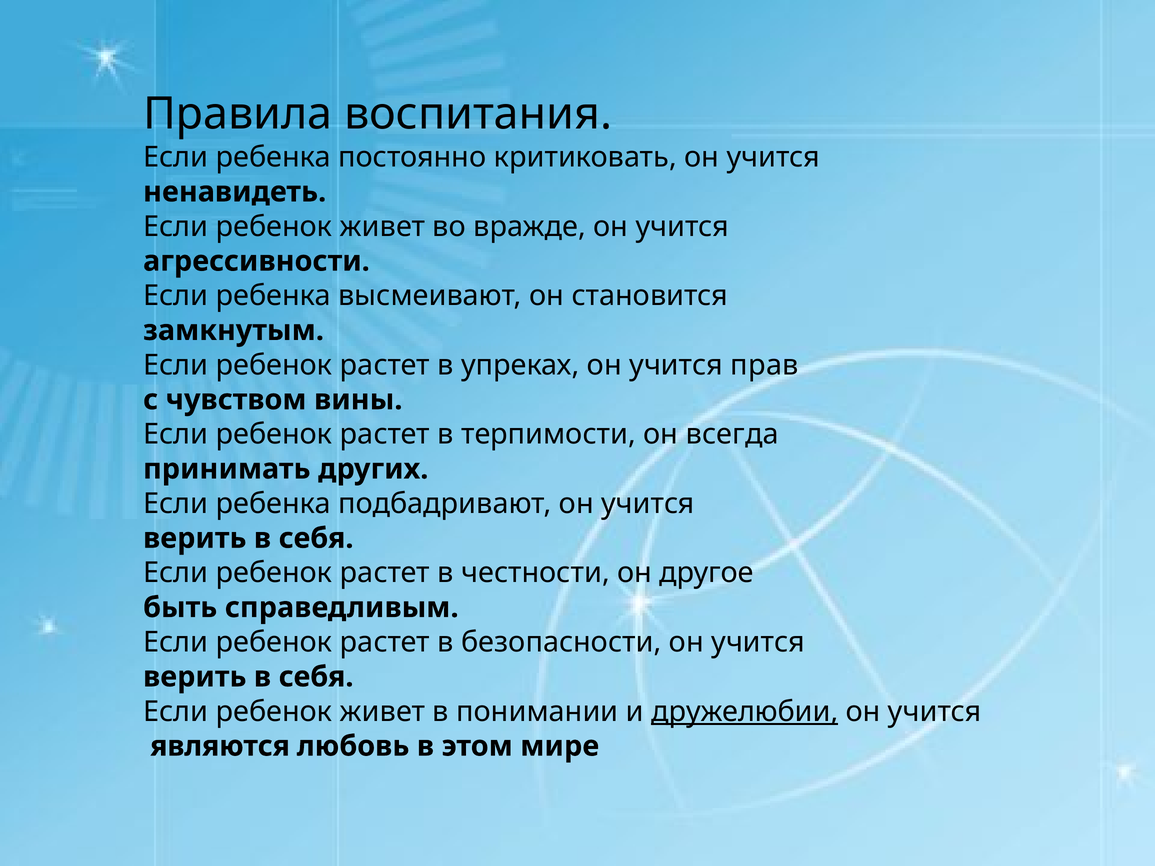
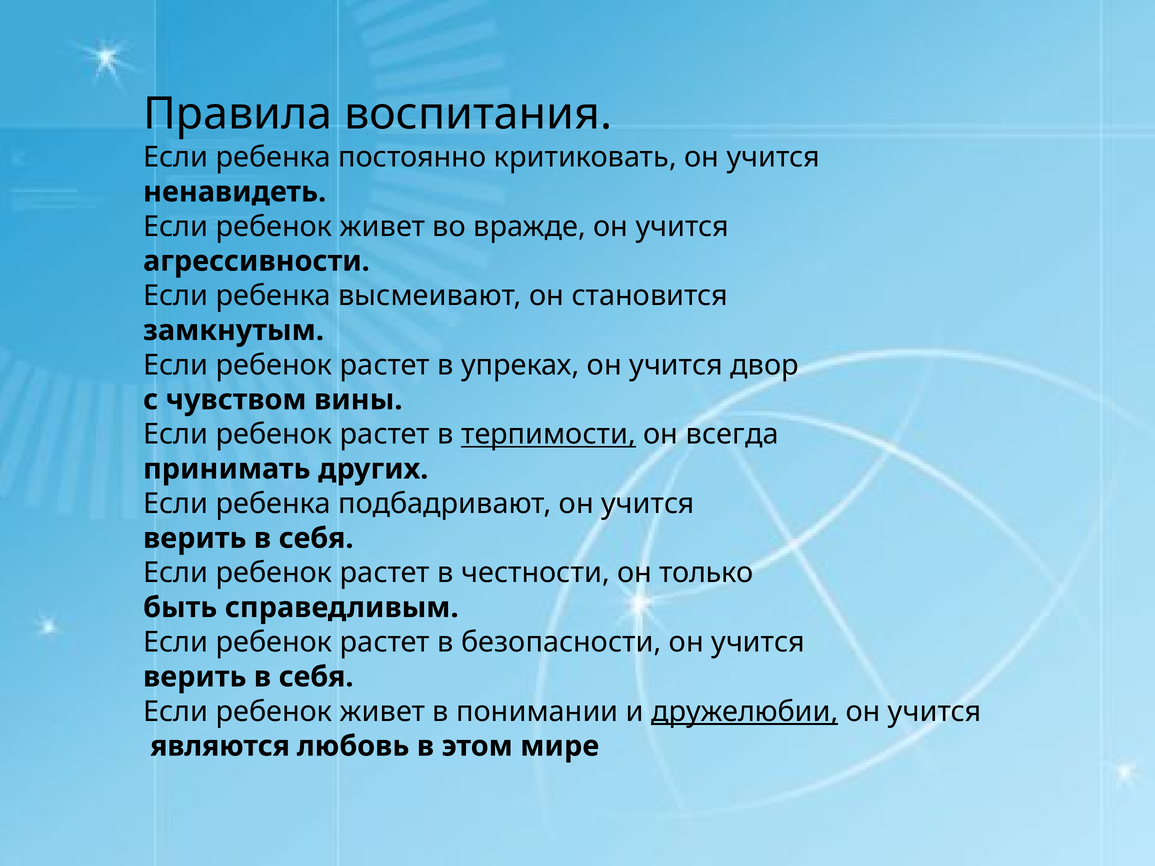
прав: прав -> двор
терпимости underline: none -> present
другое: другое -> только
